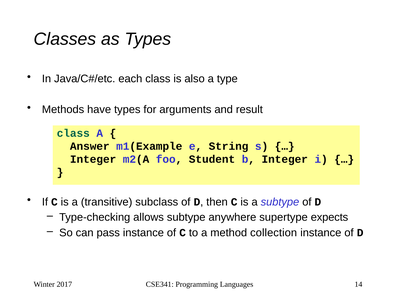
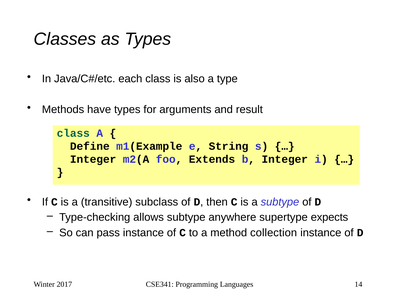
Answer: Answer -> Define
Student: Student -> Extends
